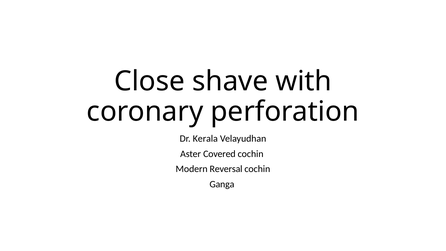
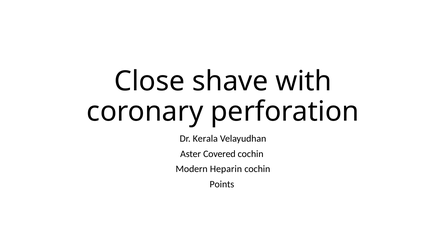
Reversal: Reversal -> Heparin
Ganga: Ganga -> Points
